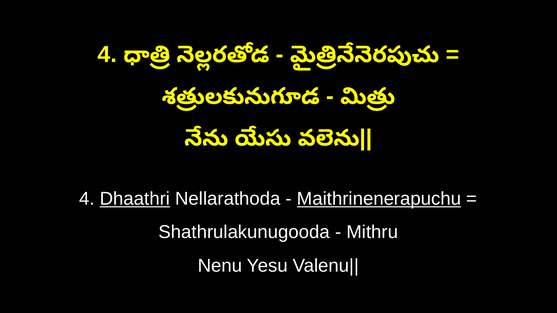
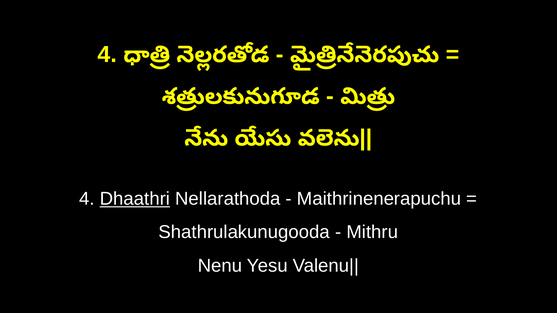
Maithrinenerapuchu underline: present -> none
